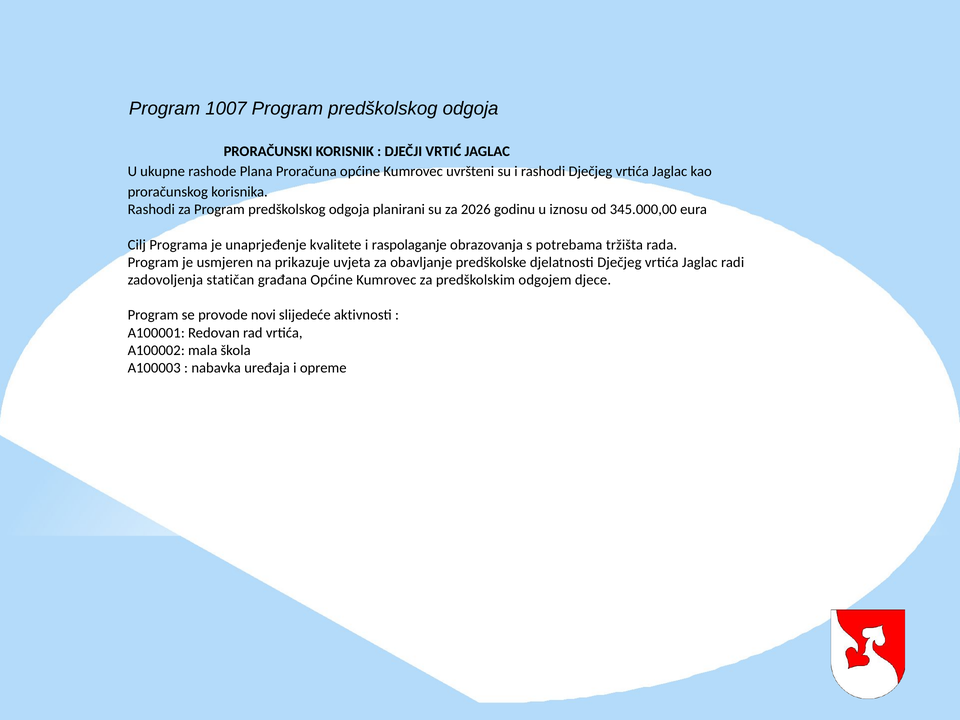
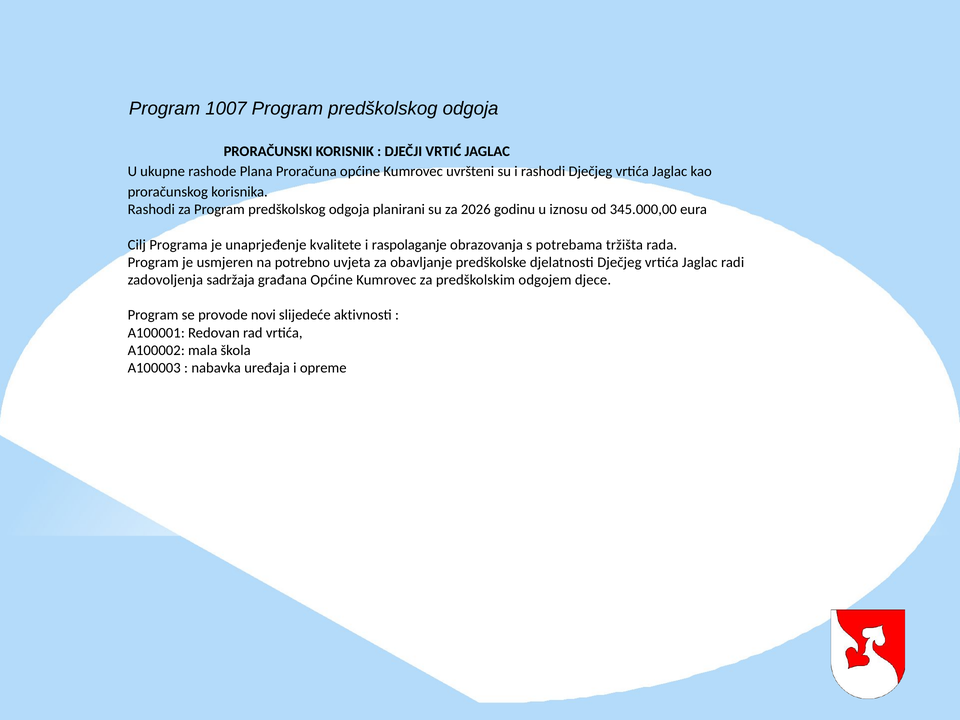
prikazuje: prikazuje -> potrebno
statičan: statičan -> sadržaja
